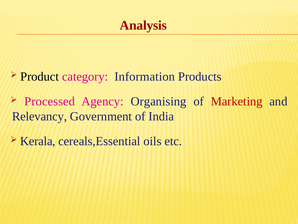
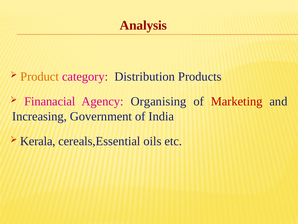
Product colour: black -> orange
Information: Information -> Distribution
Processed: Processed -> Finanacial
Relevancy: Relevancy -> Increasing
